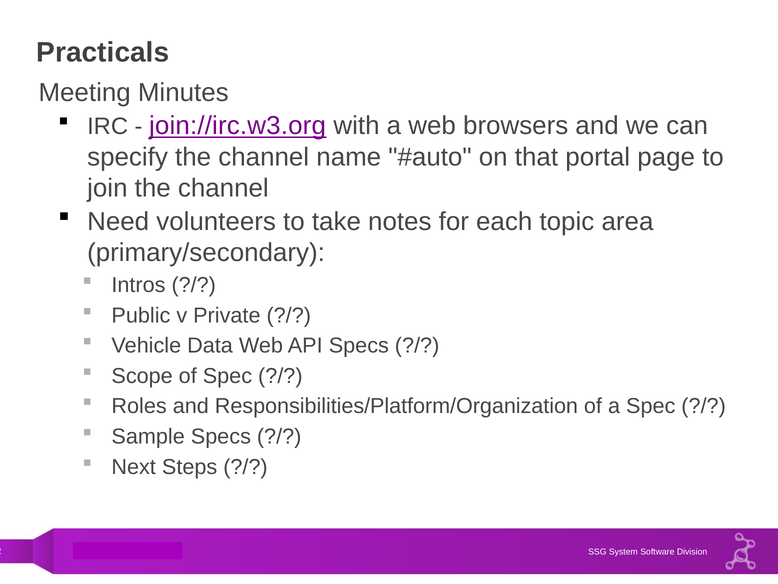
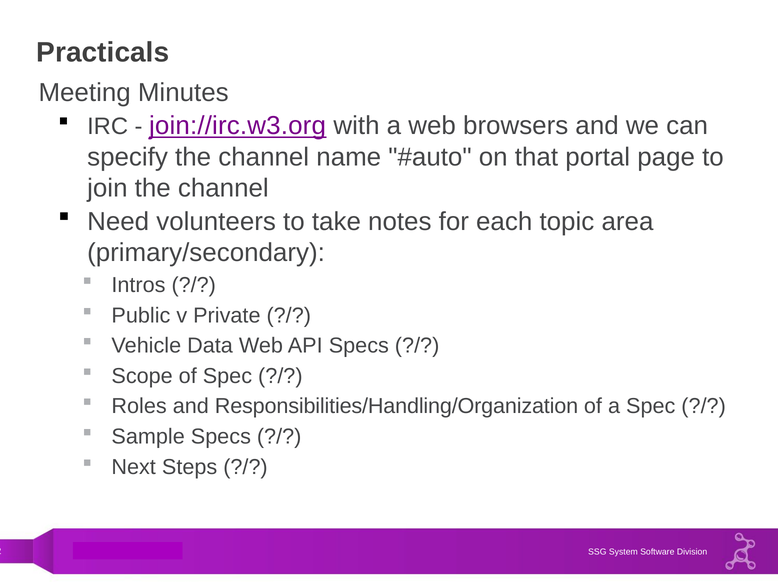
Responsibilities/Platform/Organization: Responsibilities/Platform/Organization -> Responsibilities/Handling/Organization
